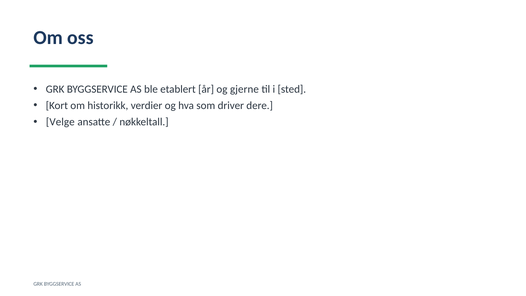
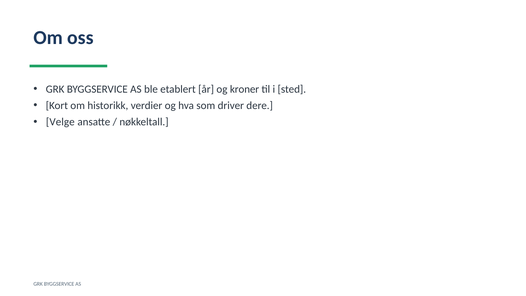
gjerne: gjerne -> kroner
